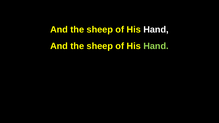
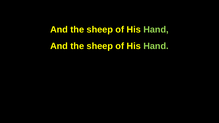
Hand at (156, 30) colour: white -> light green
